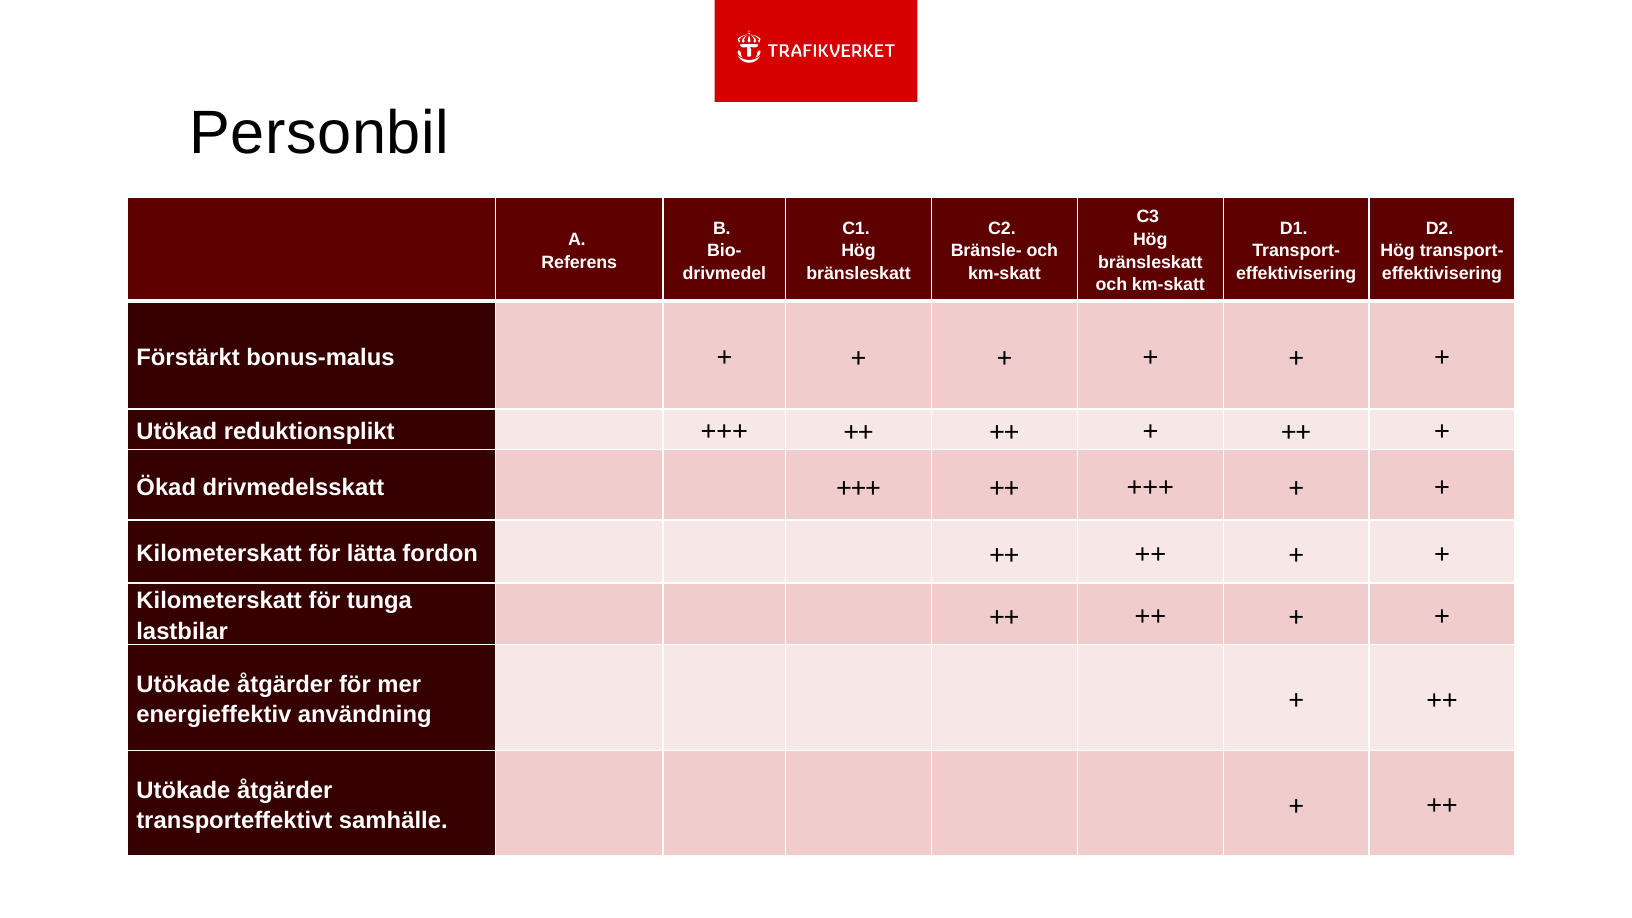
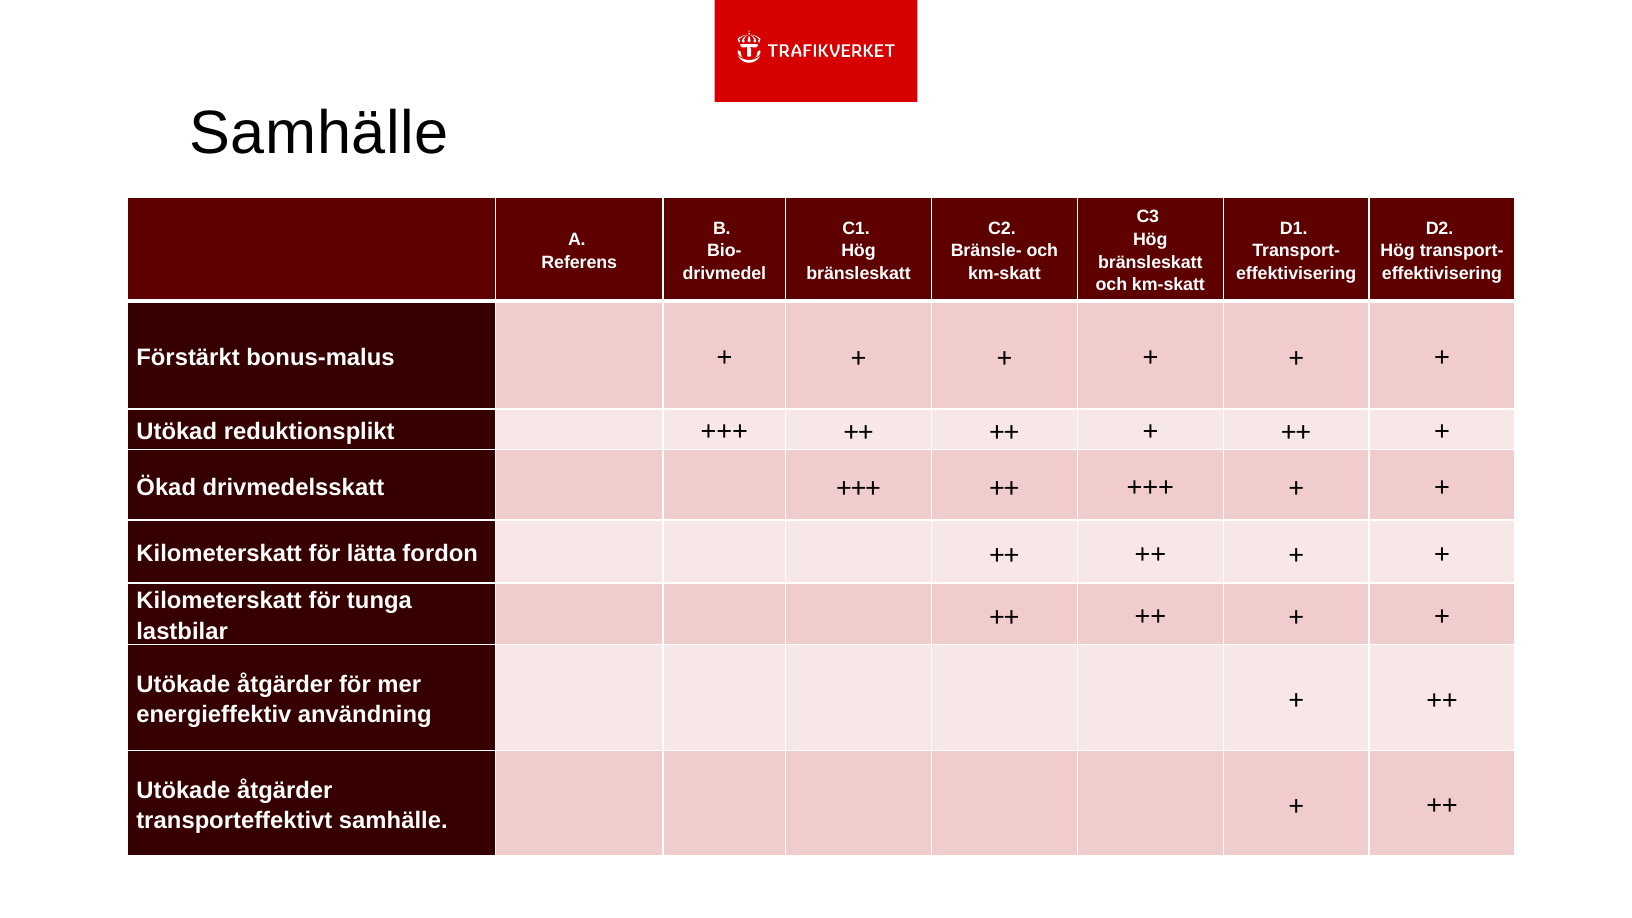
Personbil at (319, 134): Personbil -> Samhälle
